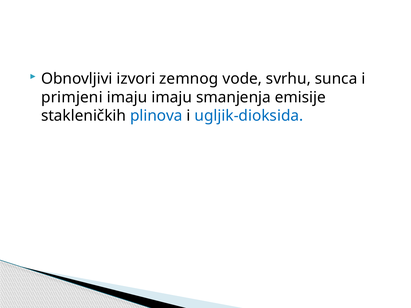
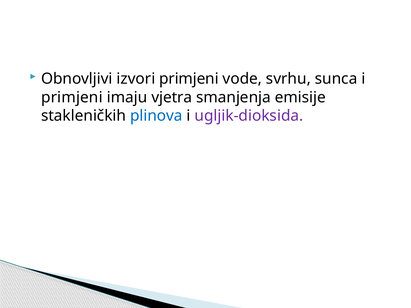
izvori zemnog: zemnog -> primjeni
imaju imaju: imaju -> vjetra
ugljik-dioksida colour: blue -> purple
